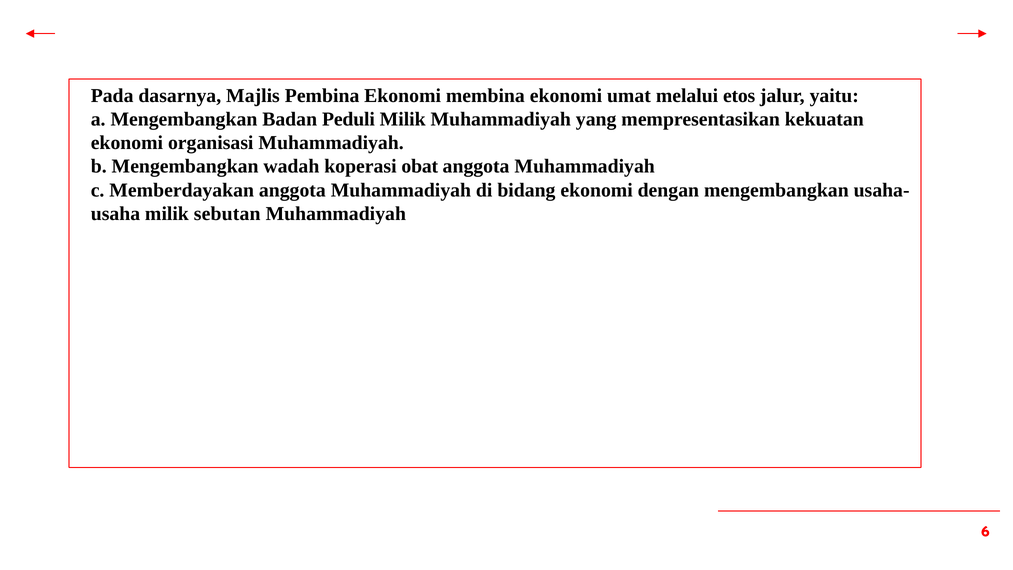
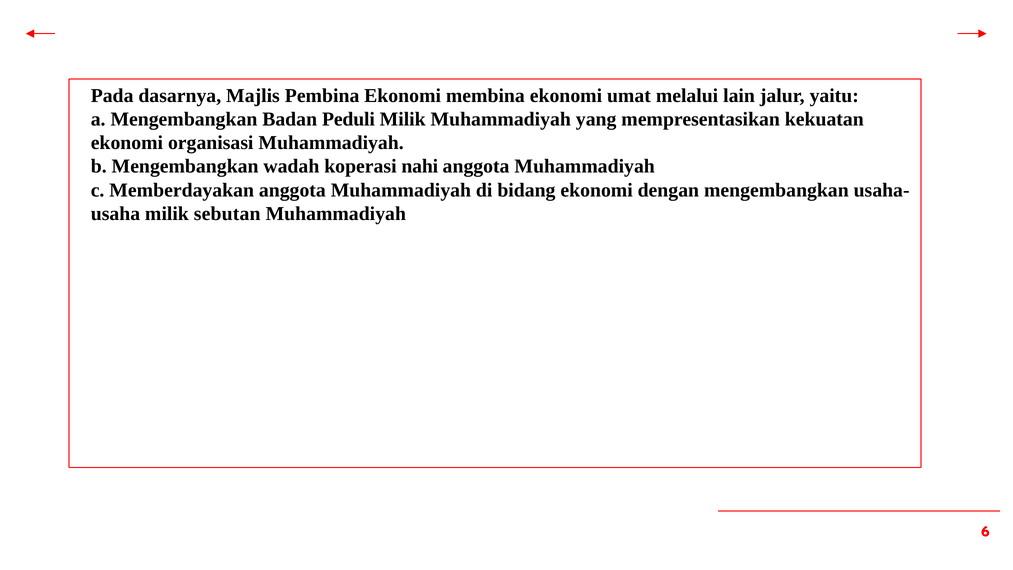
etos: etos -> lain
obat: obat -> nahi
